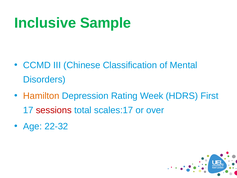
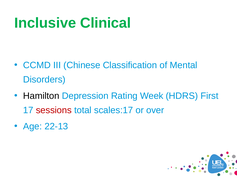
Sample: Sample -> Clinical
Hamilton colour: orange -> black
22-32: 22-32 -> 22-13
